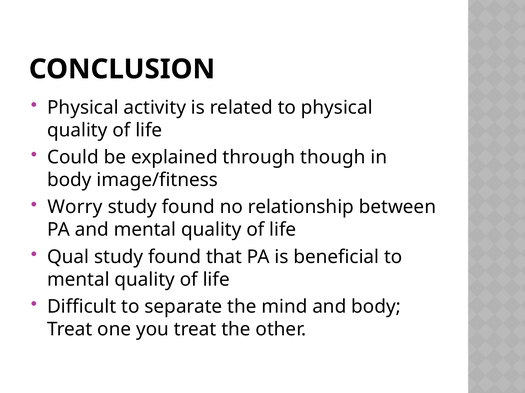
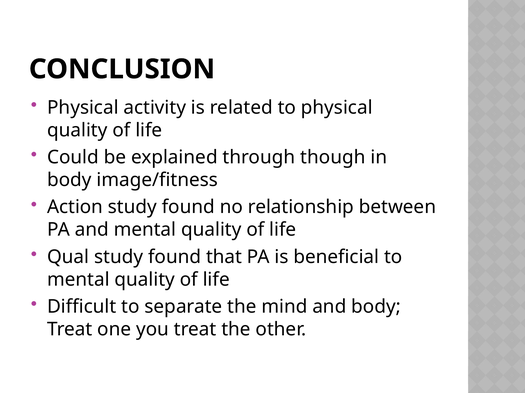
Worry: Worry -> Action
